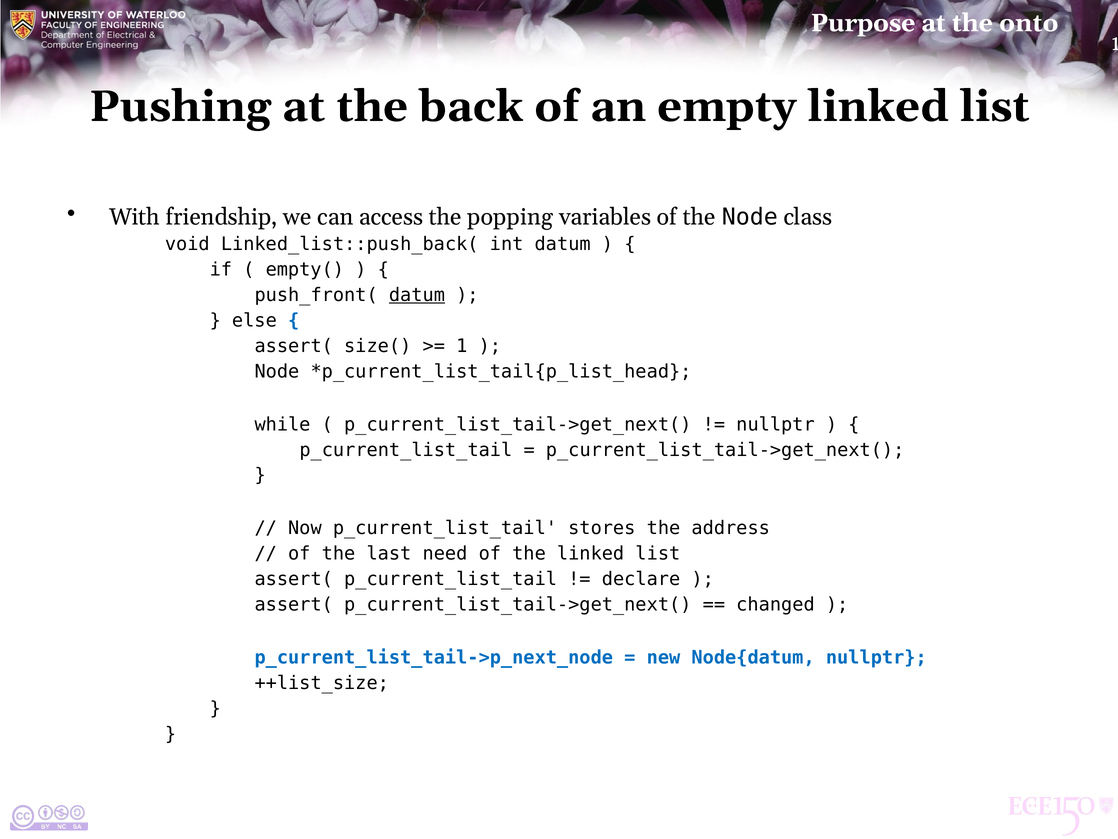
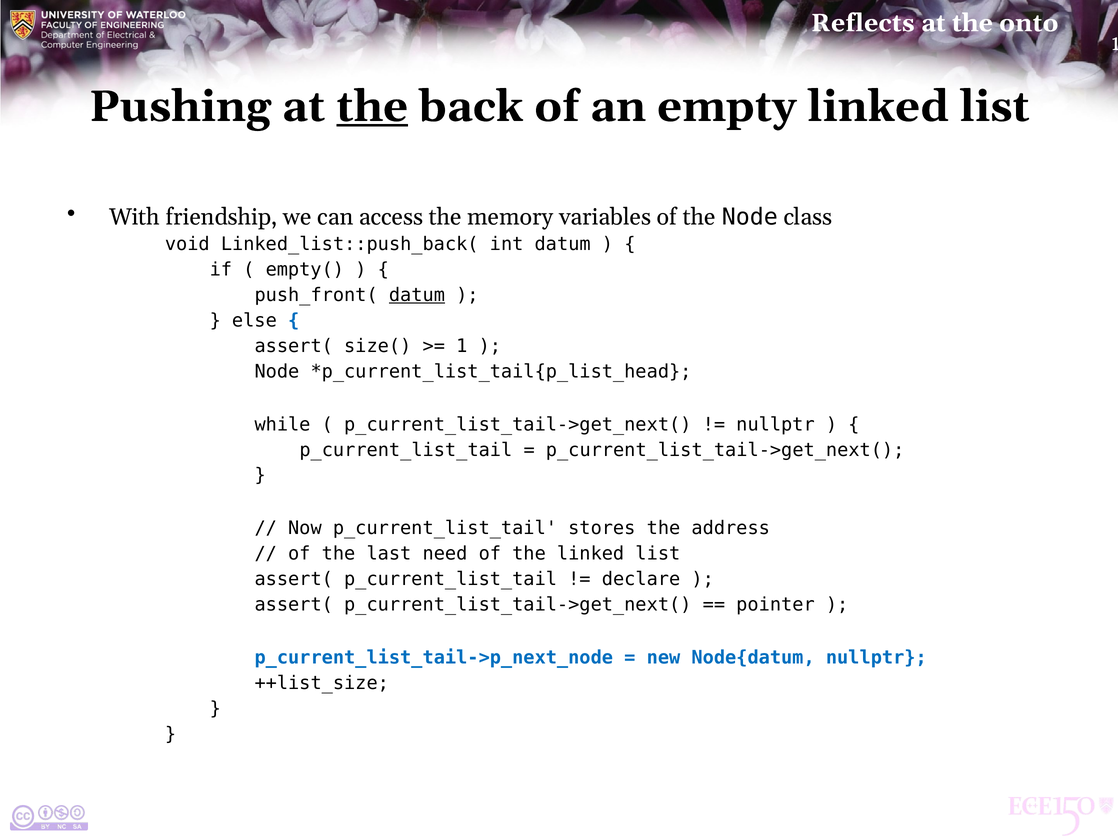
Purpose: Purpose -> Reflects
the at (372, 106) underline: none -> present
popping: popping -> memory
changed: changed -> pointer
